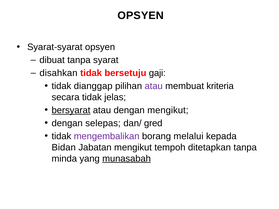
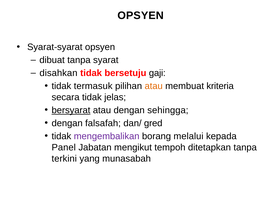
dianggap: dianggap -> termasuk
atau at (154, 86) colour: purple -> orange
dengan mengikut: mengikut -> sehingga
selepas: selepas -> falsafah
Bidan: Bidan -> Panel
minda: minda -> terkini
munasabah underline: present -> none
